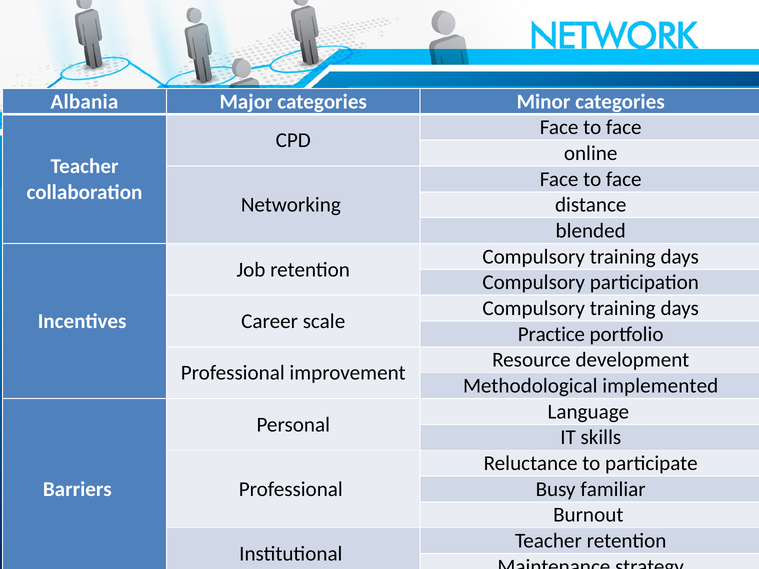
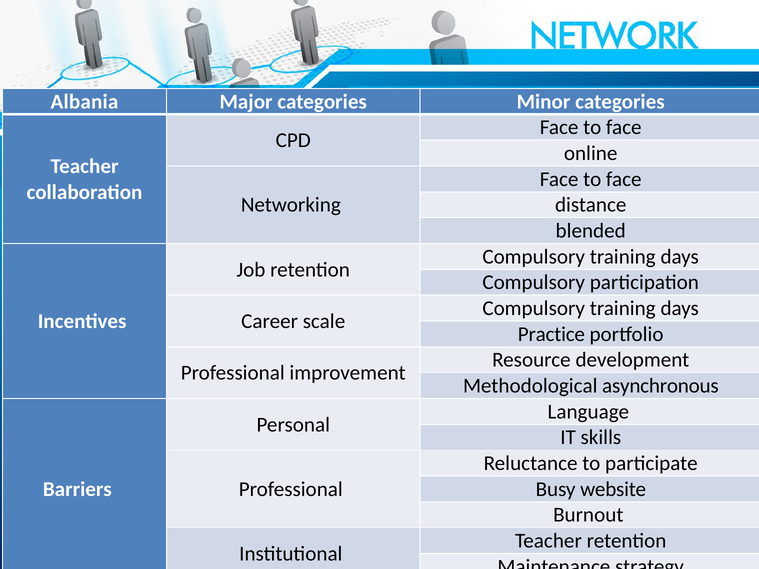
implemented: implemented -> asynchronous
familiar: familiar -> website
